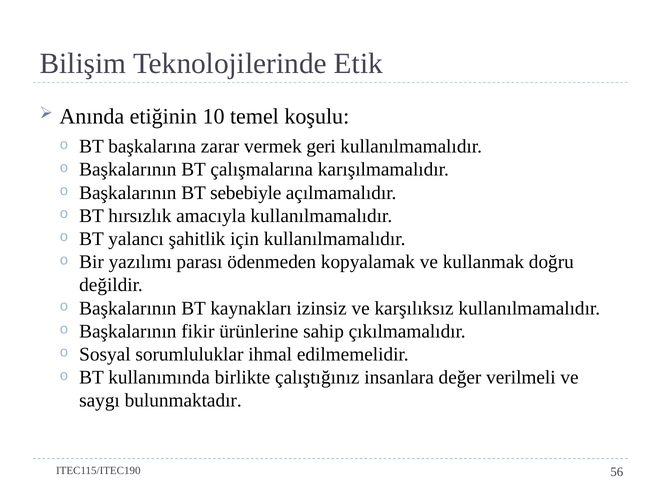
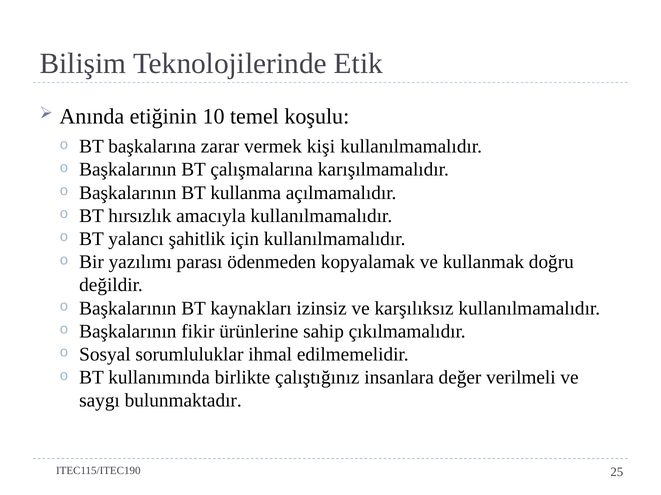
geri: geri -> kişi
sebebiyle: sebebiyle -> kullanma
56: 56 -> 25
